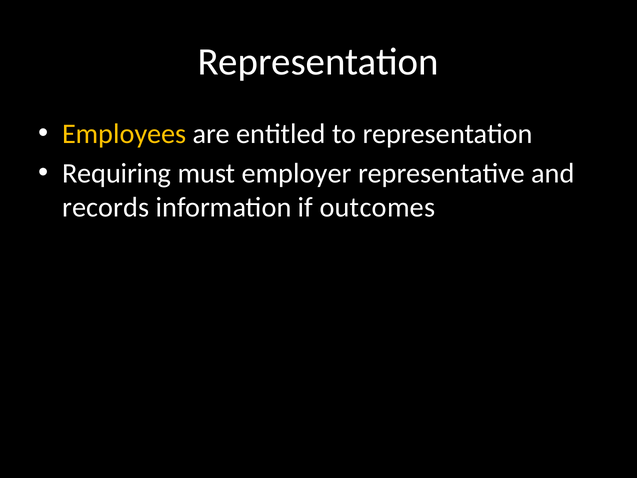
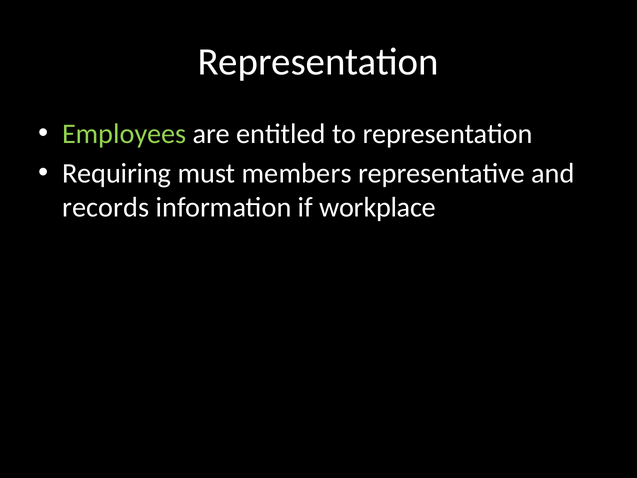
Employees colour: yellow -> light green
employer: employer -> members
outcomes: outcomes -> workplace
